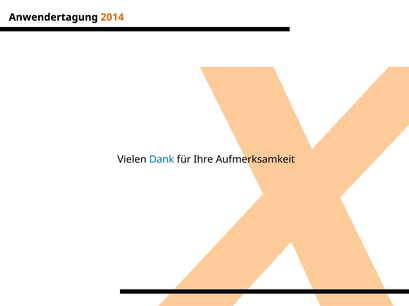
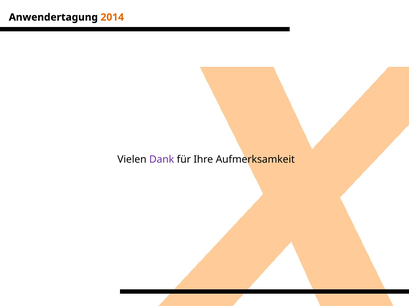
Dank colour: blue -> purple
